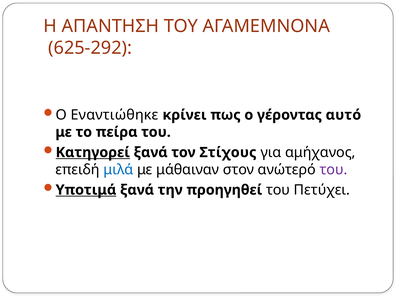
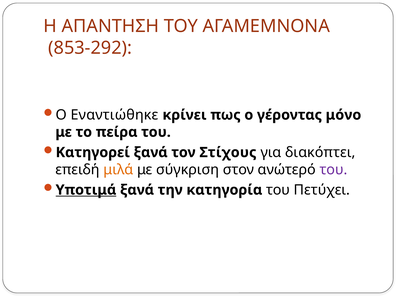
625-292: 625-292 -> 853-292
αυτό: αυτό -> μόνο
Κατηγορεί underline: present -> none
αμήχανος: αμήχανος -> διακόπτει
μιλά colour: blue -> orange
μάθαιναν: μάθαιναν -> σύγκριση
προηγηθεί: προηγηθεί -> κατηγορία
